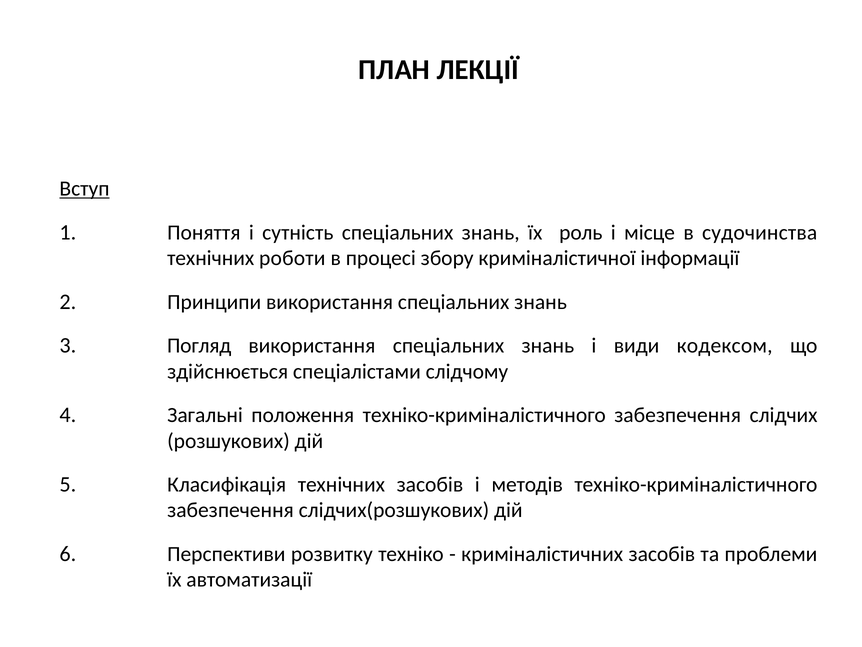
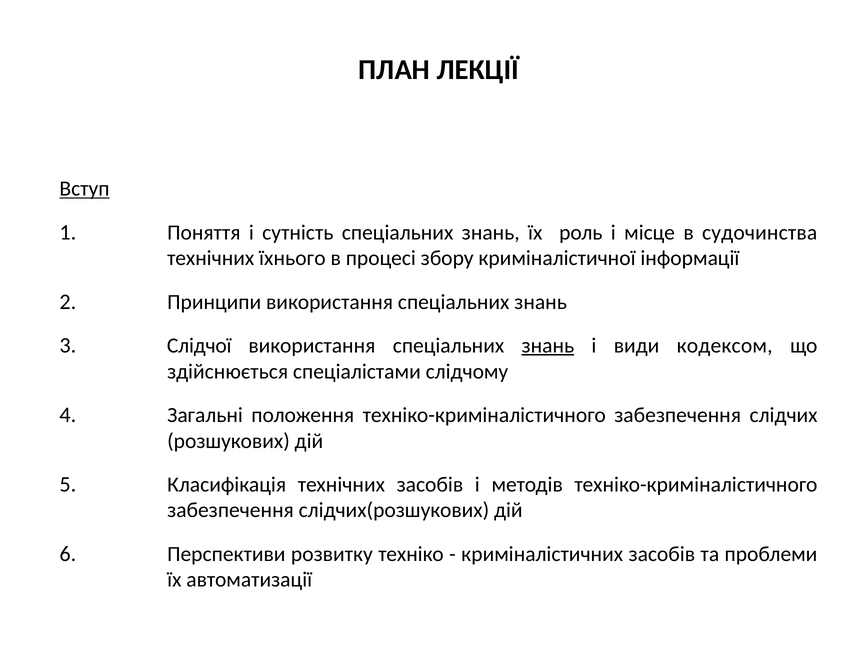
роботи: роботи -> їхнього
Погляд: Погляд -> Слідчої
знань at (548, 345) underline: none -> present
